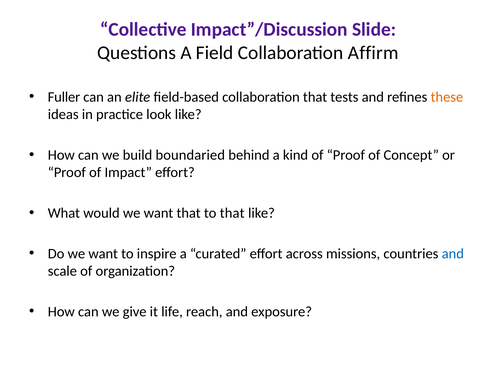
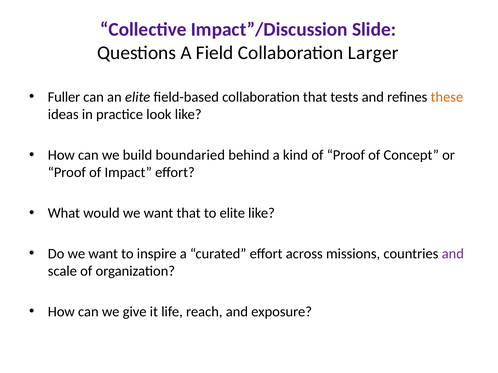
Affirm: Affirm -> Larger
to that: that -> elite
and at (453, 254) colour: blue -> purple
